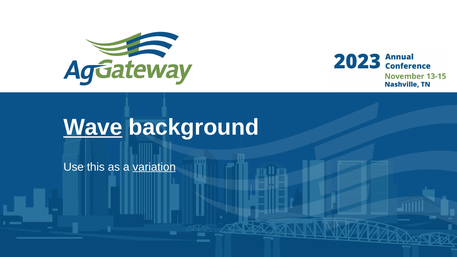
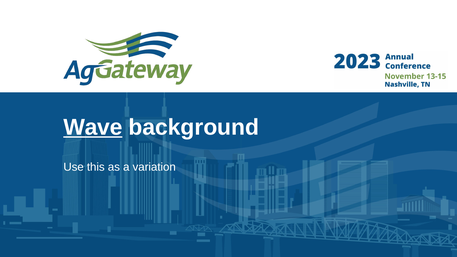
variation underline: present -> none
